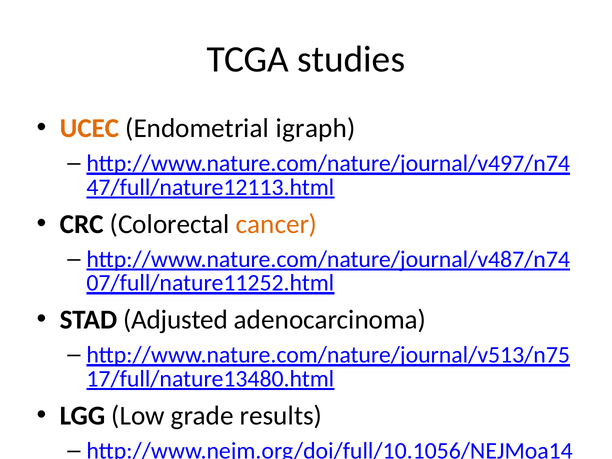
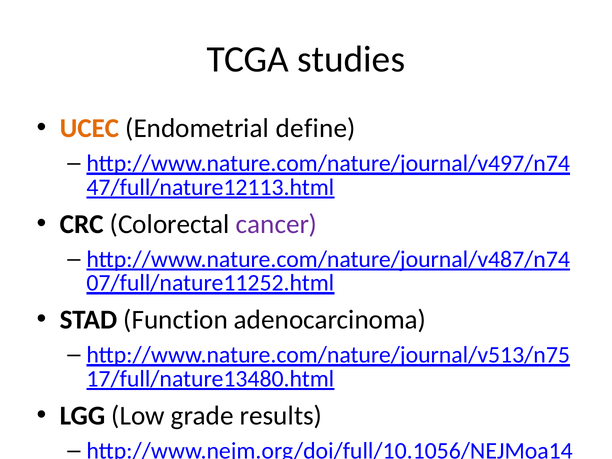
igraph: igraph -> define
cancer colour: orange -> purple
Adjusted: Adjusted -> Function
